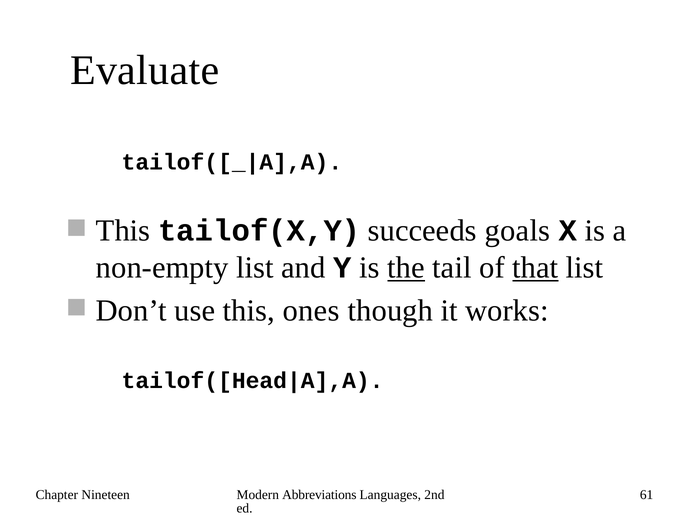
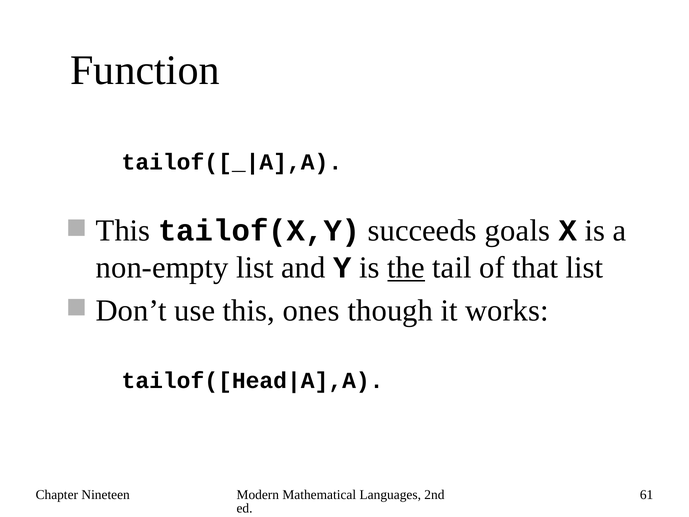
Evaluate: Evaluate -> Function
that underline: present -> none
Abbreviations: Abbreviations -> Mathematical
